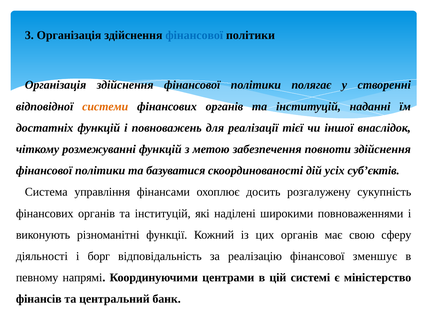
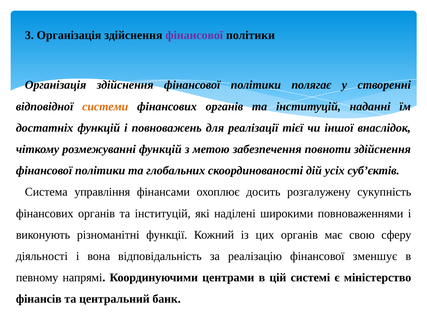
фінансової at (194, 35) colour: blue -> purple
базуватися: базуватися -> глобальних
борг: борг -> вона
